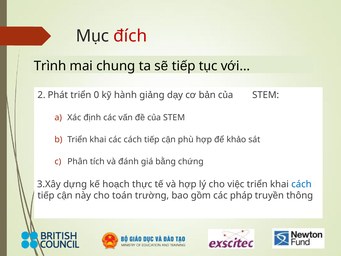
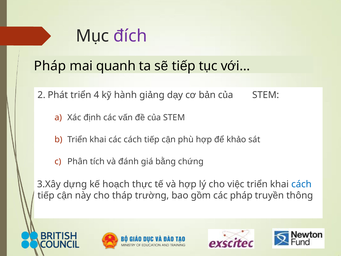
đích colour: red -> purple
Trình at (50, 66): Trình -> Pháp
chung: chung -> quanh
0: 0 -> 4
toán: toán -> tháp
